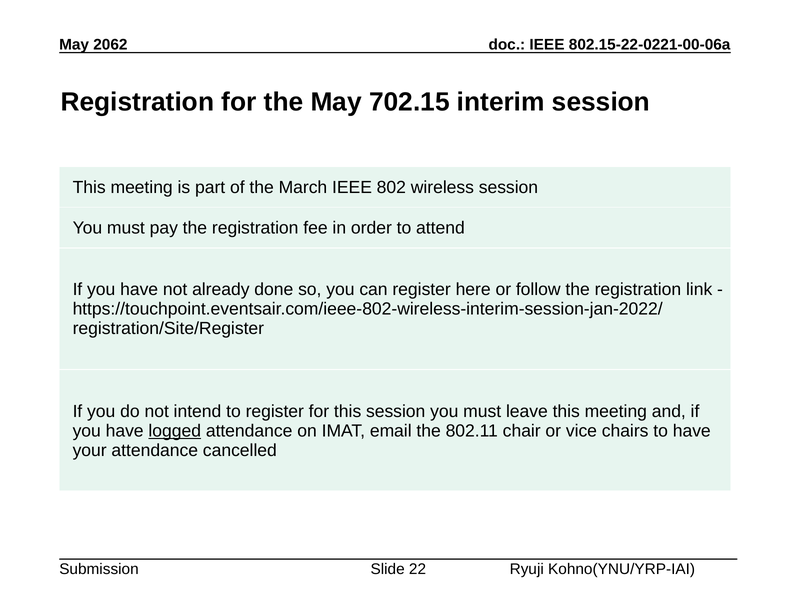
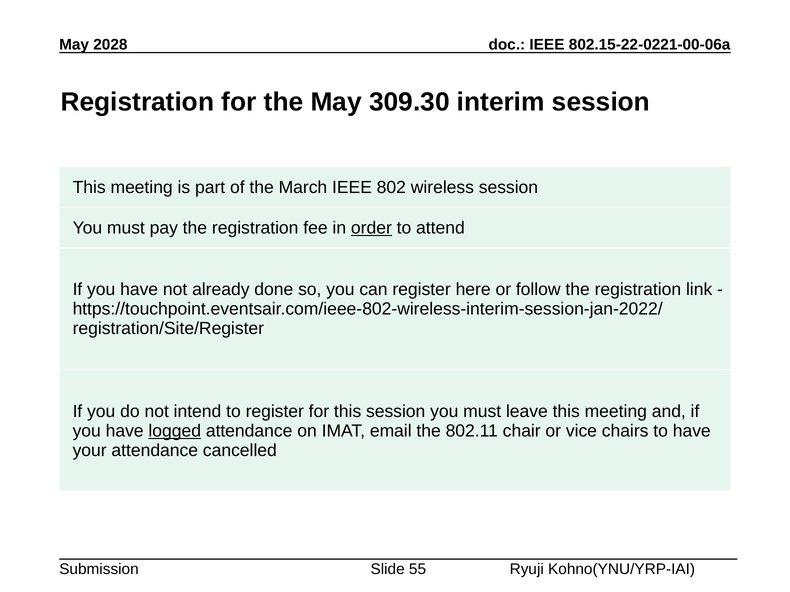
2062: 2062 -> 2028
702.15: 702.15 -> 309.30
order underline: none -> present
22: 22 -> 55
